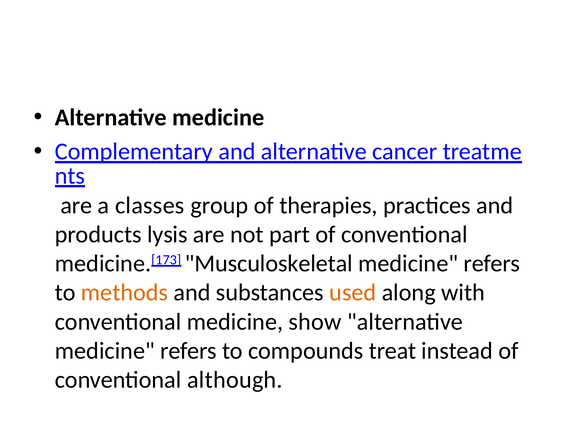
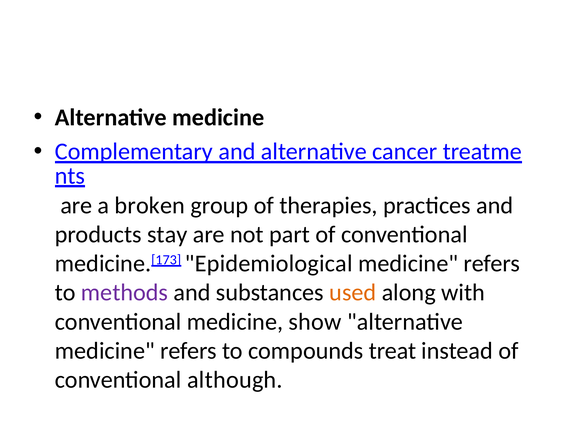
classes: classes -> broken
lysis: lysis -> stay
Musculoskeletal: Musculoskeletal -> Epidemiological
methods colour: orange -> purple
